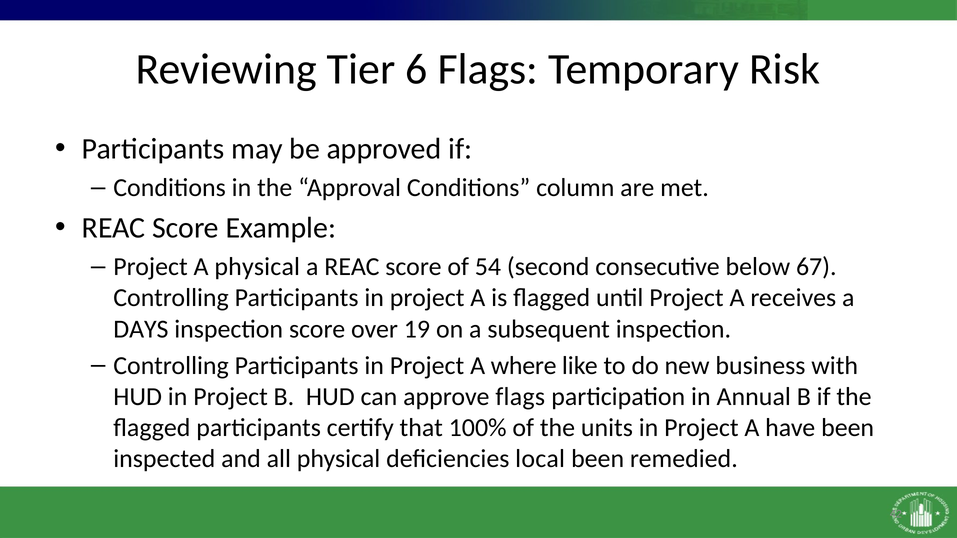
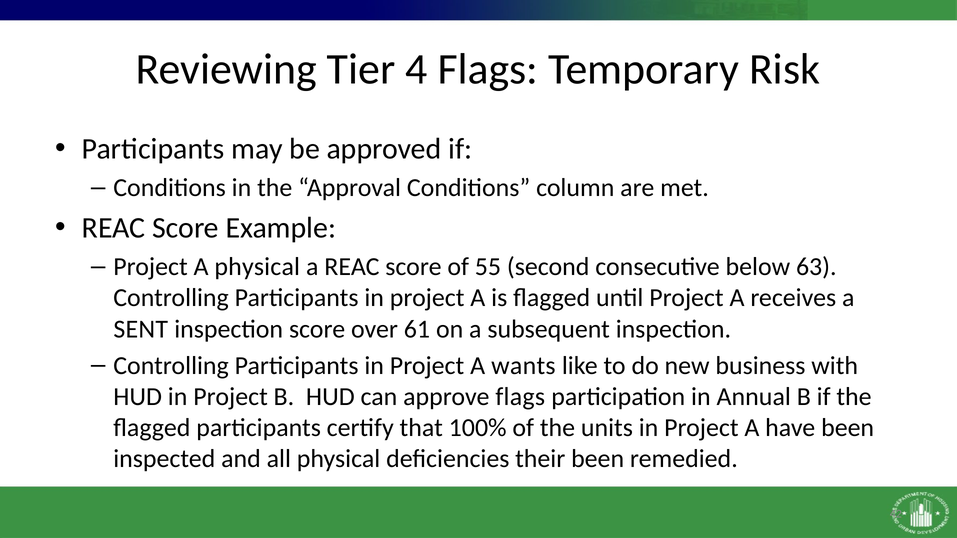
6: 6 -> 4
54: 54 -> 55
67: 67 -> 63
DAYS: DAYS -> SENT
19: 19 -> 61
where: where -> wants
local: local -> their
